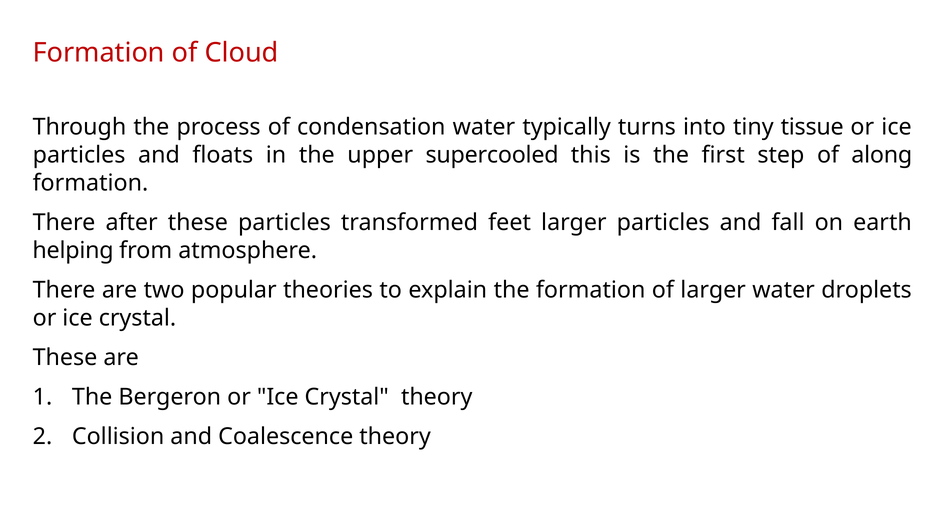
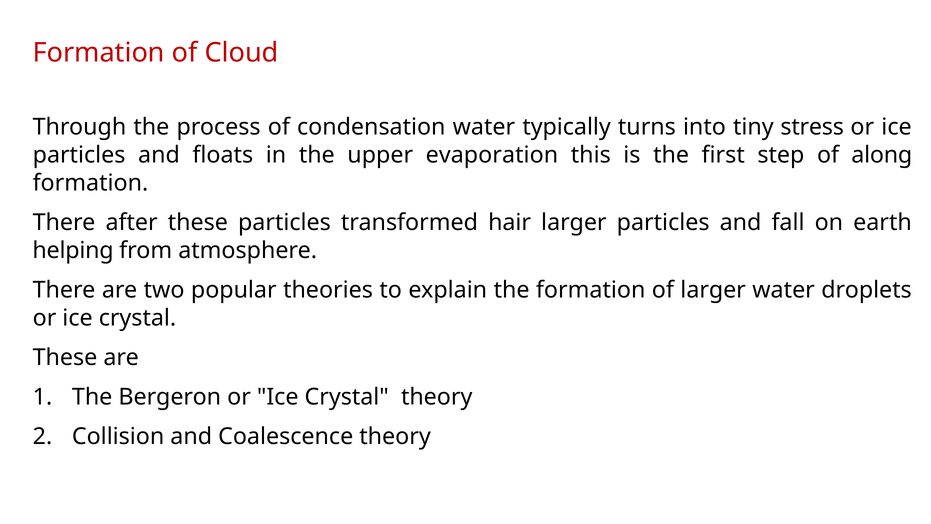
tissue: tissue -> stress
supercooled: supercooled -> evaporation
feet: feet -> hair
